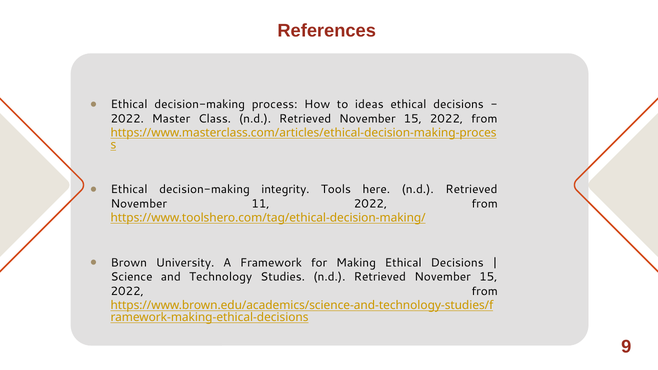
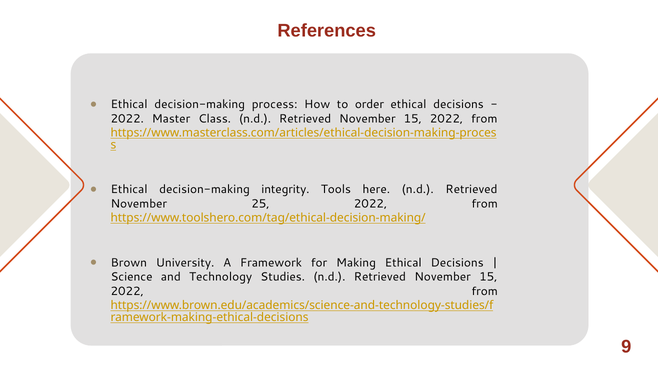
ideas: ideas -> order
11: 11 -> 25
